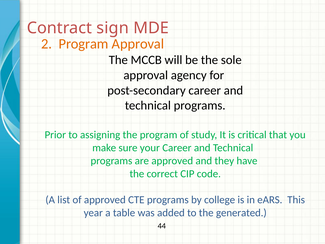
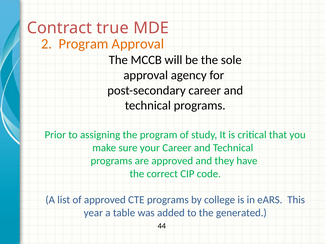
sign: sign -> true
